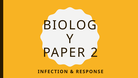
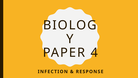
2: 2 -> 4
